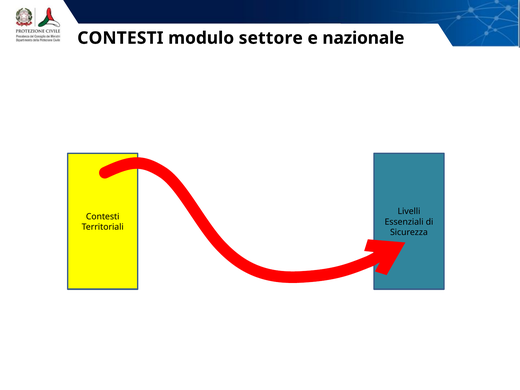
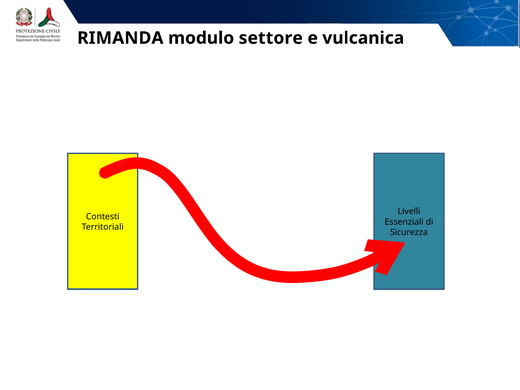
CONTESTI at (120, 38): CONTESTI -> RIMANDA
nazionale: nazionale -> vulcanica
